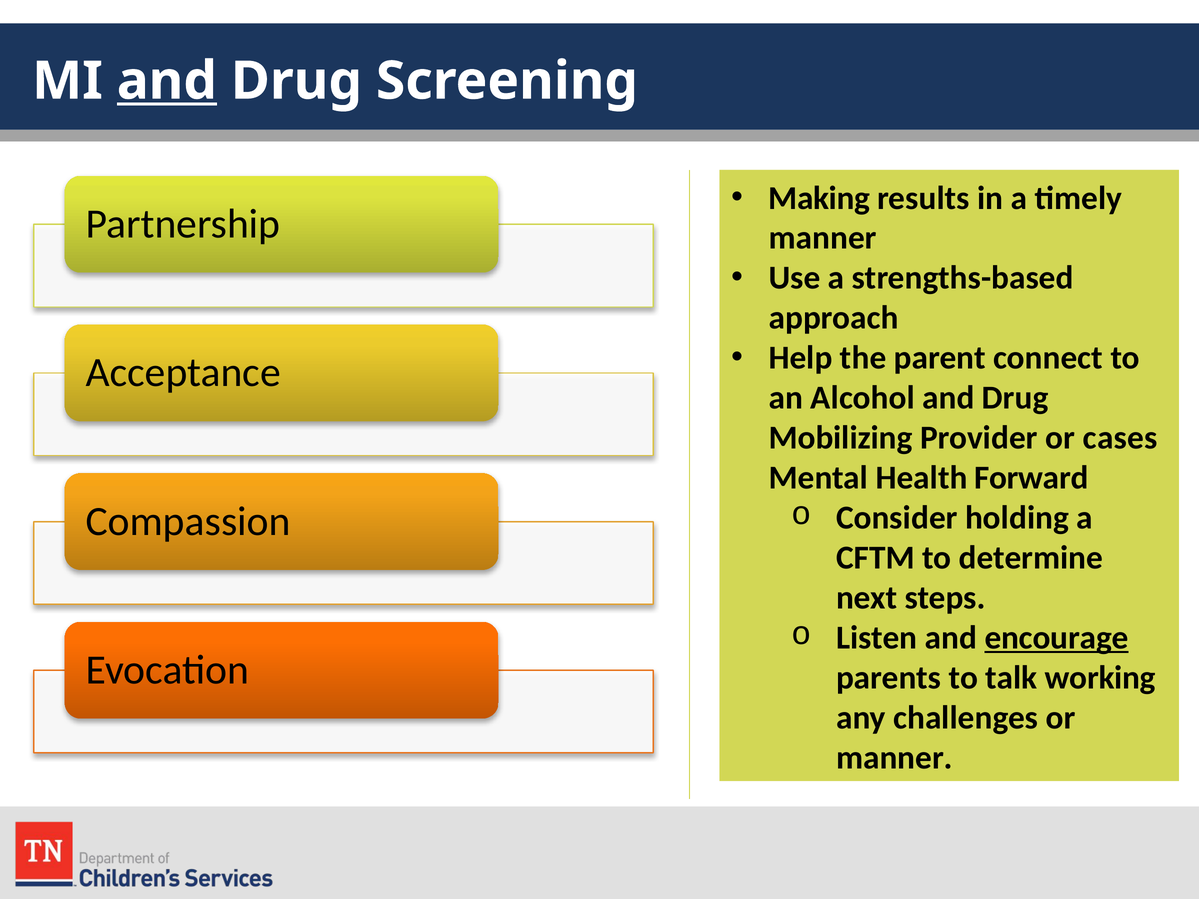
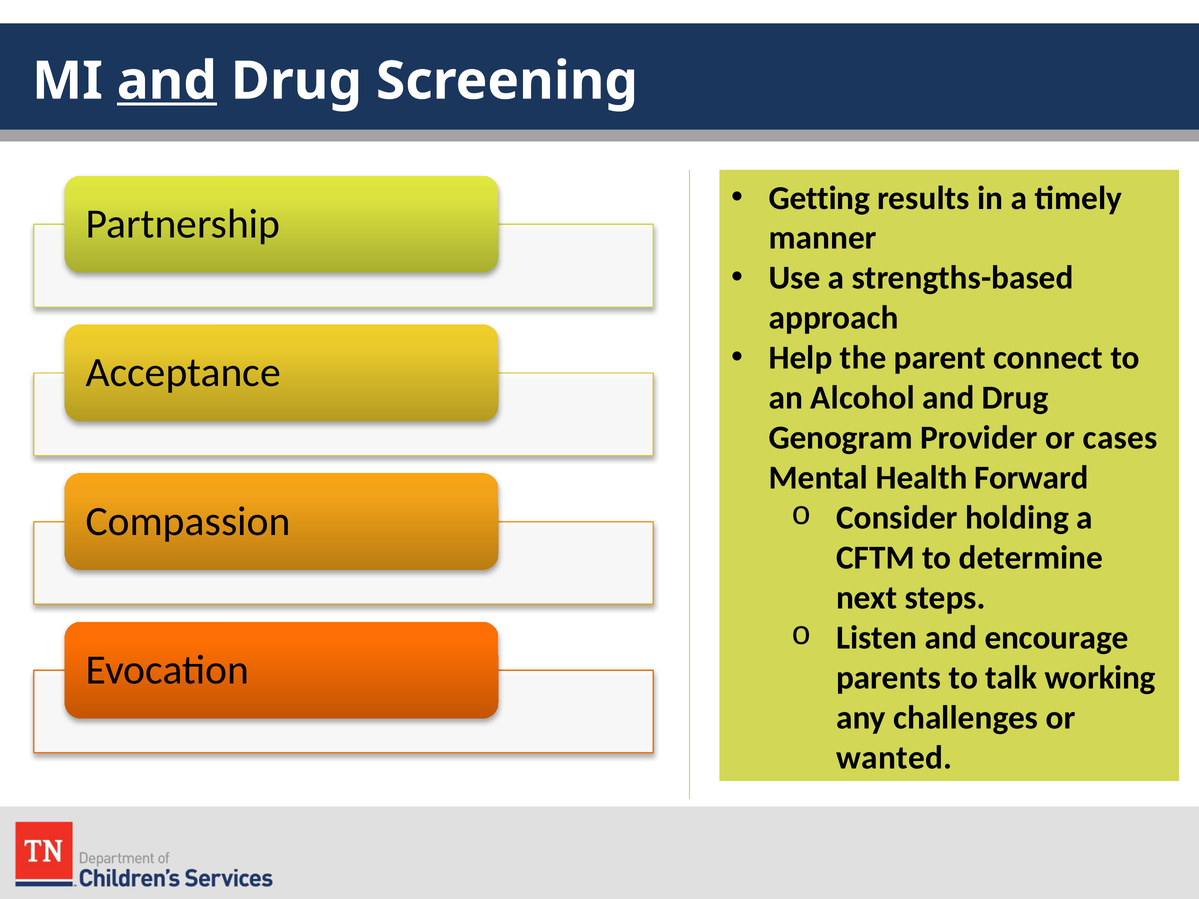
Making: Making -> Getting
Mobilizing: Mobilizing -> Genogram
encourage underline: present -> none
manner at (894, 758): manner -> wanted
